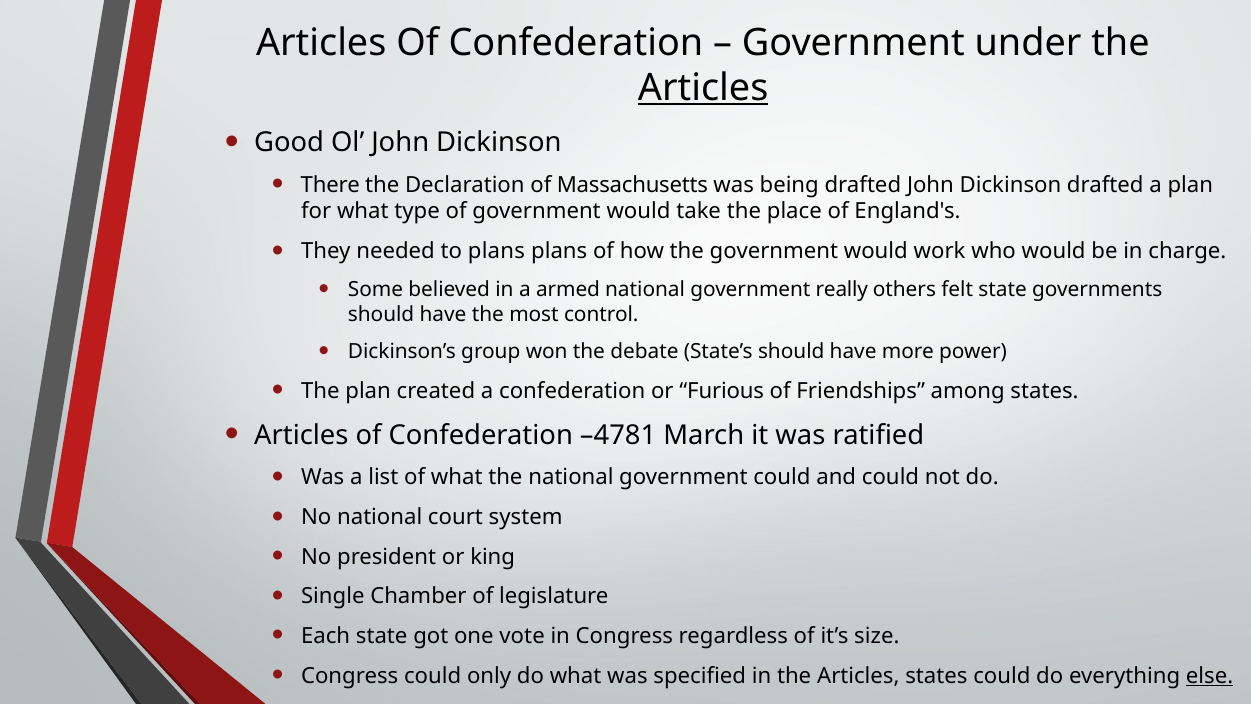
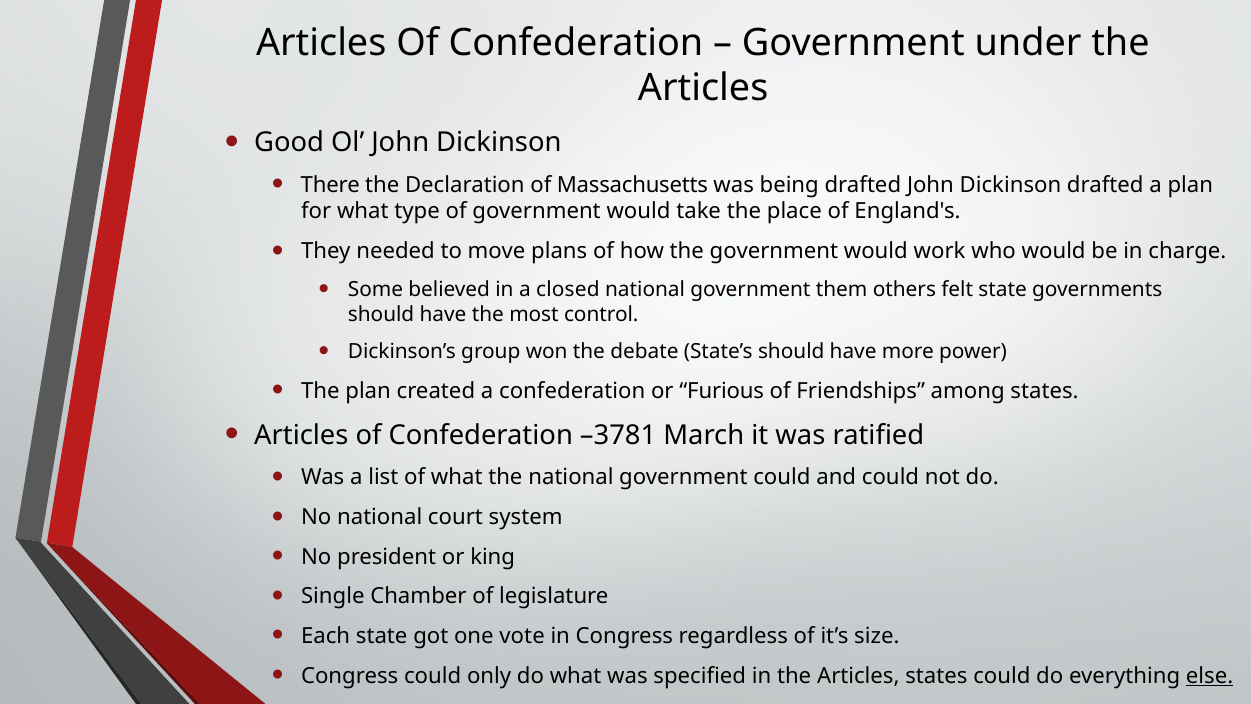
Articles at (703, 88) underline: present -> none
to plans: plans -> move
armed: armed -> closed
really: really -> them
–4781: –4781 -> –3781
